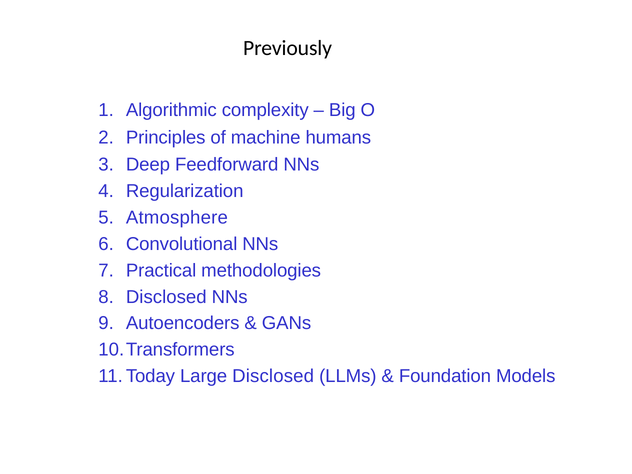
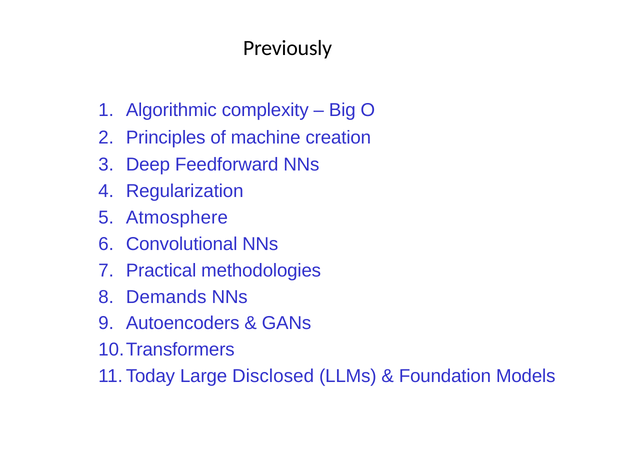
humans: humans -> creation
Disclosed at (166, 297): Disclosed -> Demands
